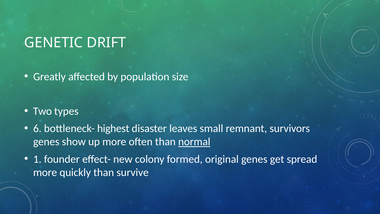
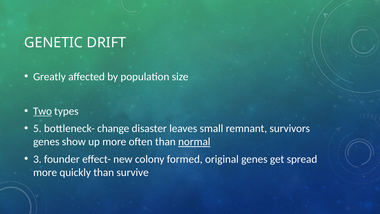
Two underline: none -> present
6: 6 -> 5
highest: highest -> change
1: 1 -> 3
